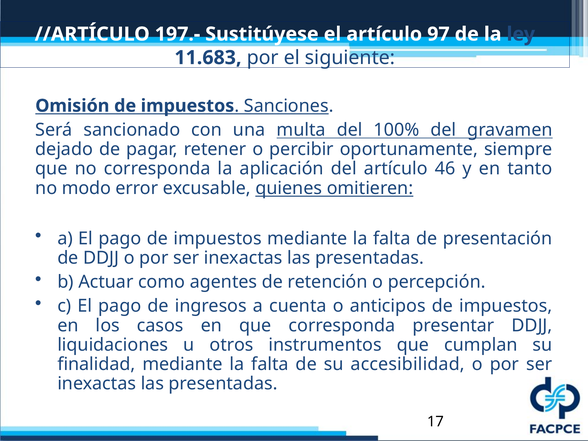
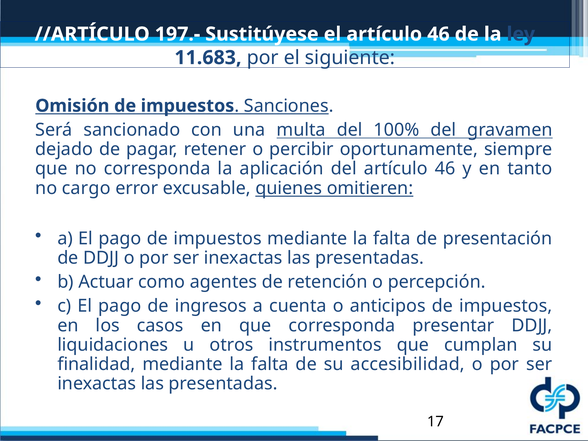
el artículo 97: 97 -> 46
modo: modo -> cargo
